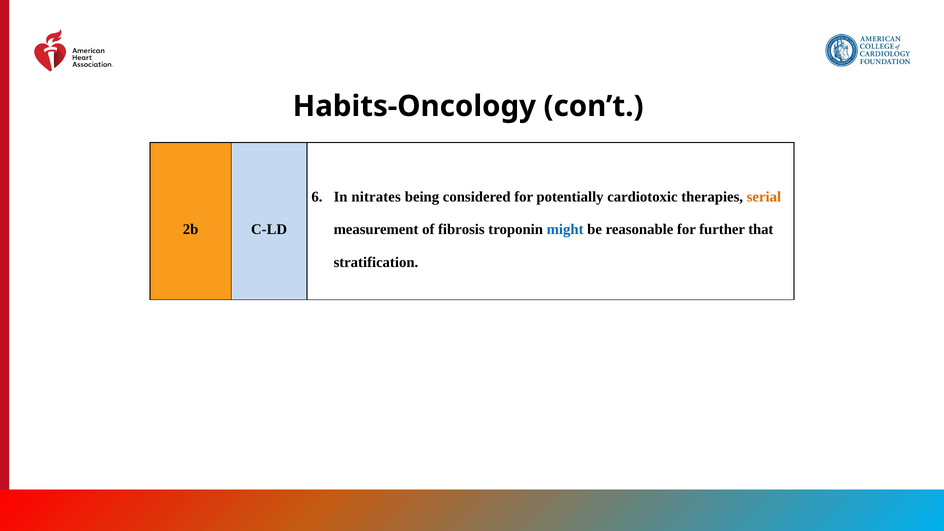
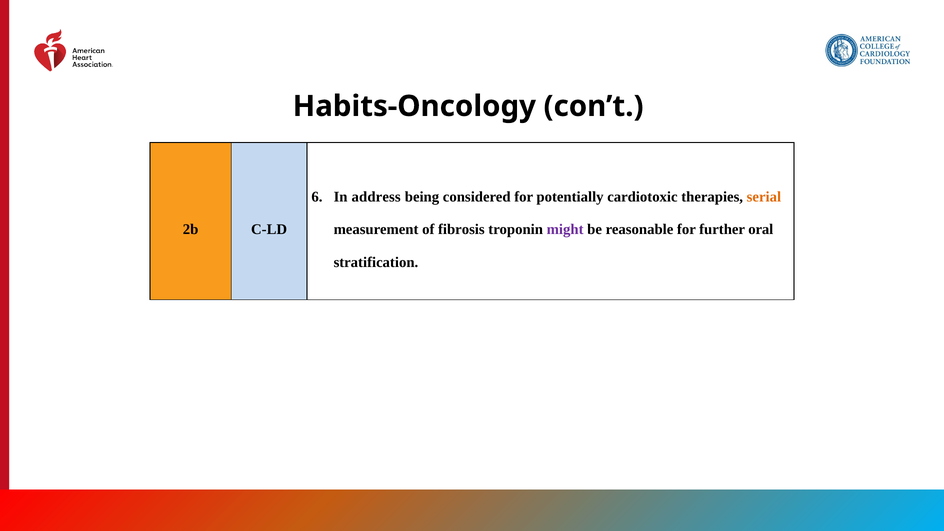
nitrates: nitrates -> address
might colour: blue -> purple
that: that -> oral
